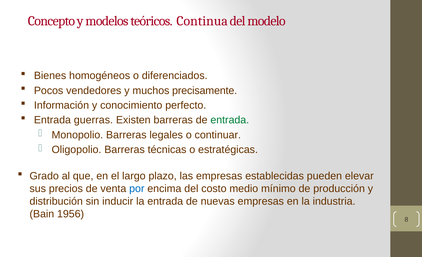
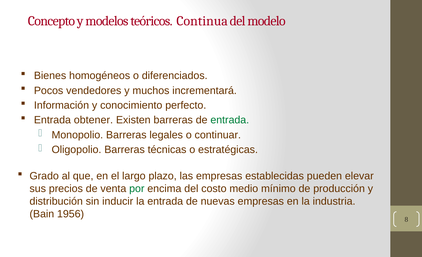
precisamente: precisamente -> incrementará
guerras: guerras -> obtener
por colour: blue -> green
